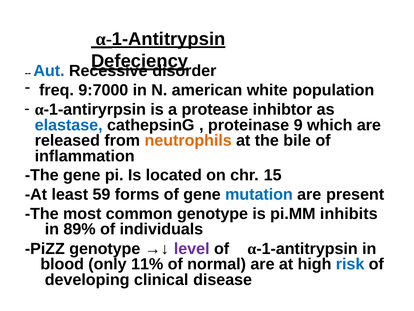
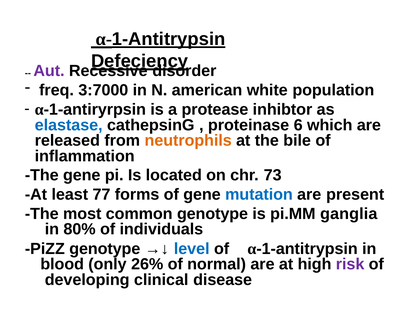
Aut colour: blue -> purple
9:7000: 9:7000 -> 3:7000
9: 9 -> 6
15: 15 -> 73
59: 59 -> 77
inhibits: inhibits -> ganglia
89%: 89% -> 80%
level colour: purple -> blue
11%: 11% -> 26%
risk colour: blue -> purple
